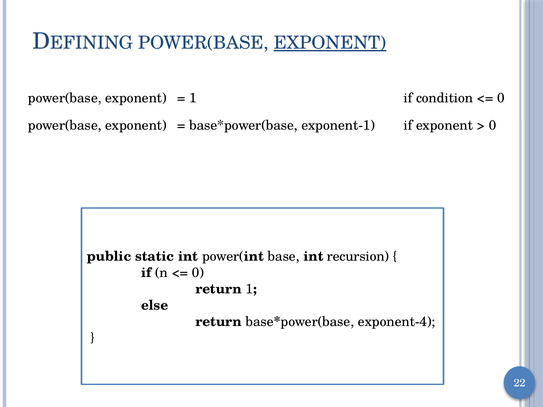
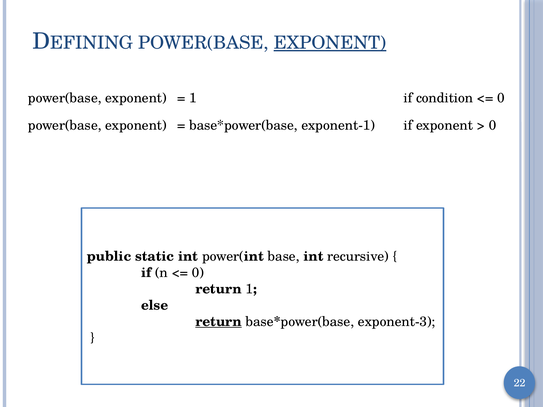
recursion: recursion -> recursive
return at (219, 322) underline: none -> present
exponent-4: exponent-4 -> exponent-3
